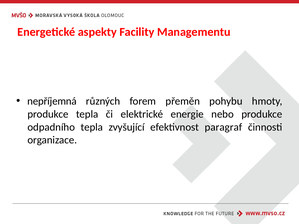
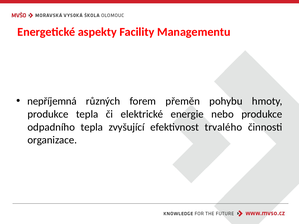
paragraf: paragraf -> trvalého
